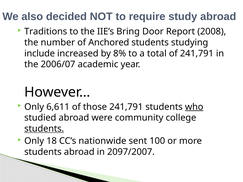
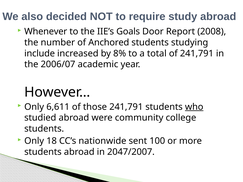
Traditions: Traditions -> Whenever
Bring: Bring -> Goals
students at (44, 129) underline: present -> none
2097/2007: 2097/2007 -> 2047/2007
